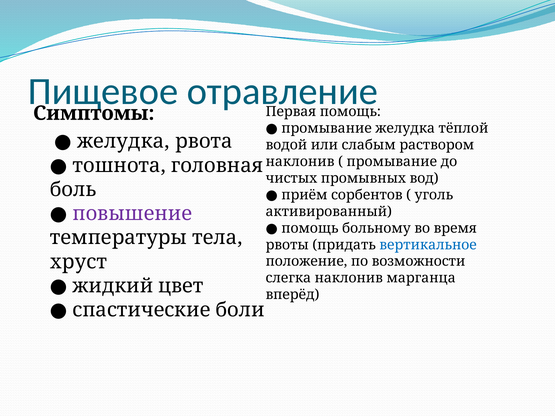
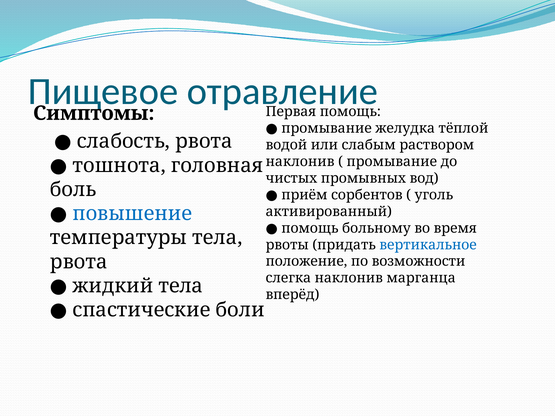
желудка at (123, 141): желудка -> слабость
повышение colour: purple -> blue
хруст at (79, 262): хруст -> рвота
жидкий цвет: цвет -> тела
